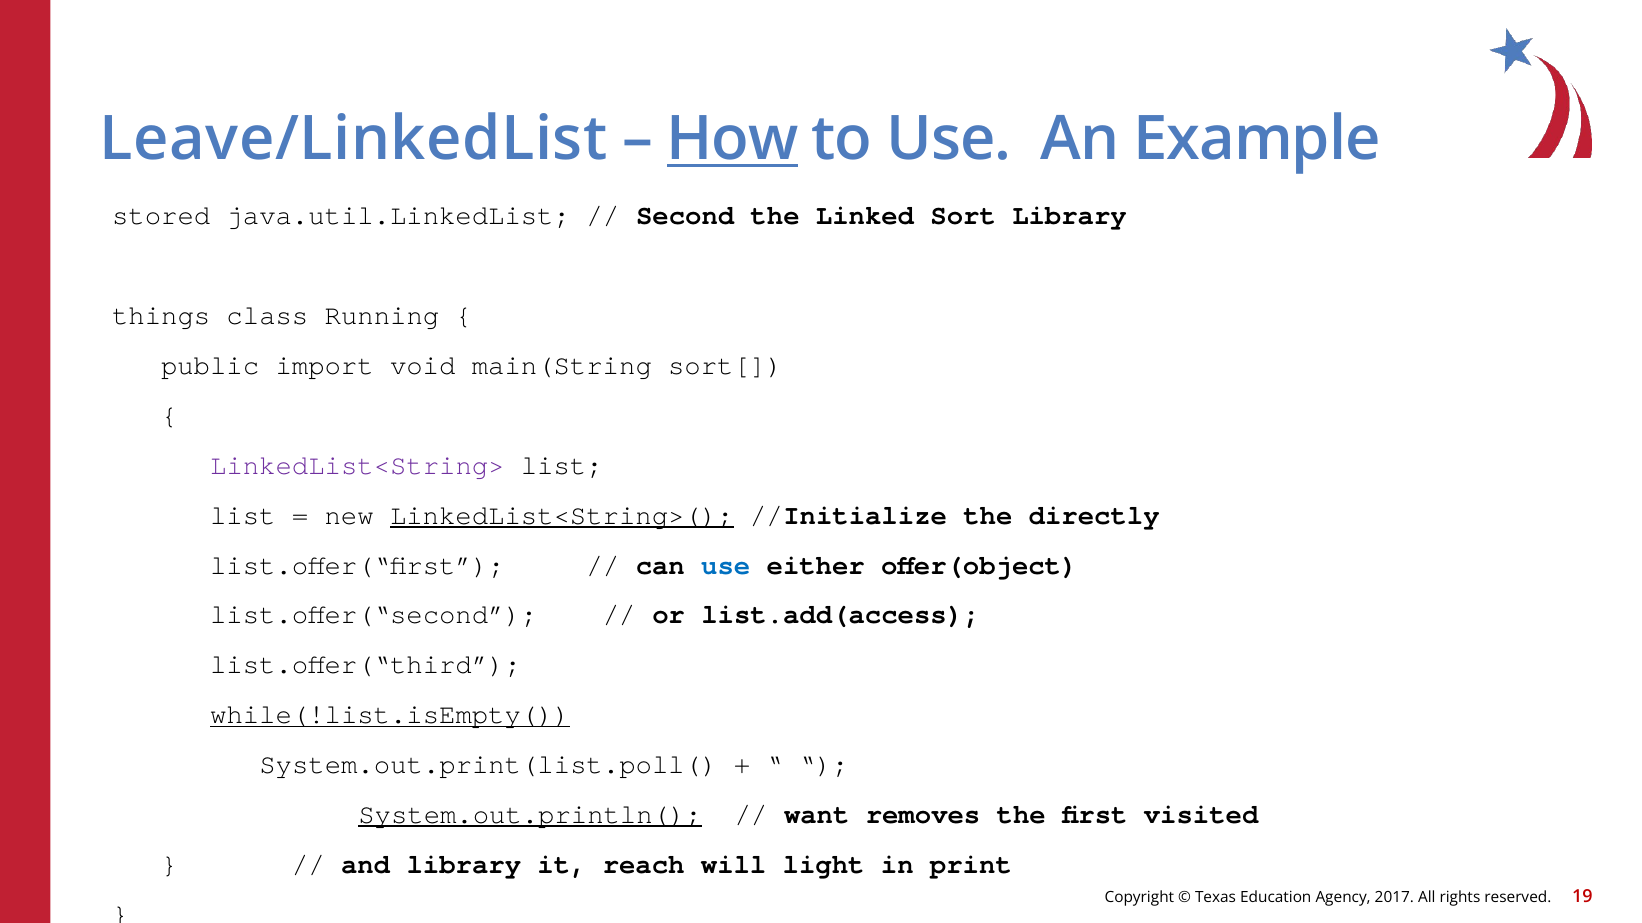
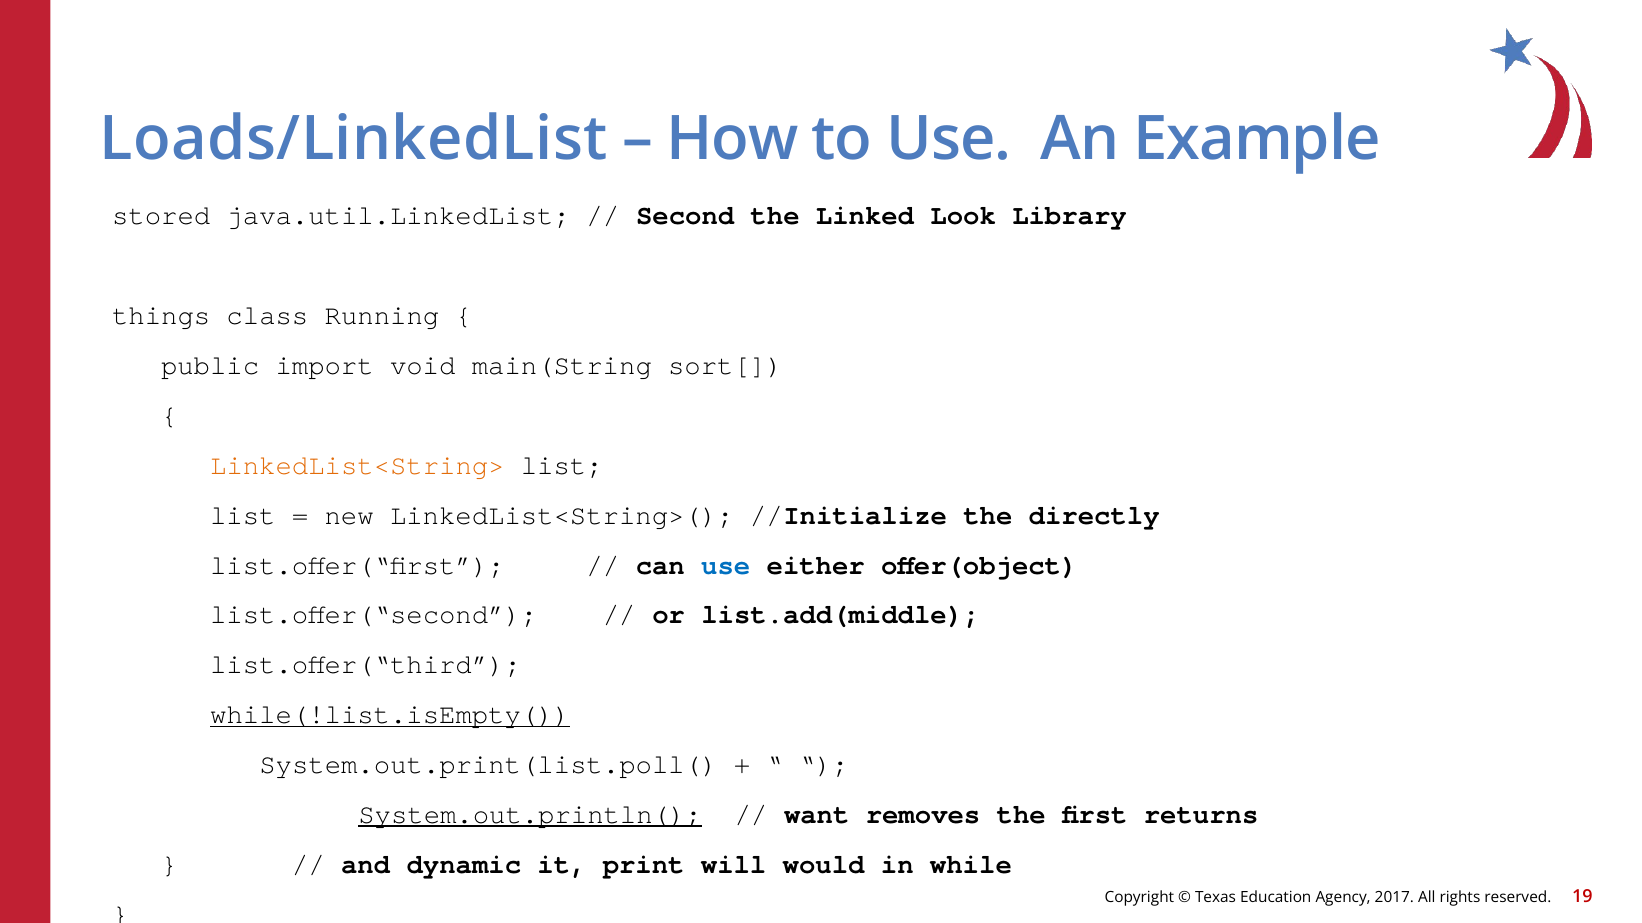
Leave/LinkedList: Leave/LinkedList -> Loads/LinkedList
How underline: present -> none
Sort: Sort -> Look
LinkedList<String> colour: purple -> orange
LinkedList<String>( underline: present -> none
list.add(access: list.add(access -> list.add(middle
visited: visited -> returns
and library: library -> dynamic
reach: reach -> print
light: light -> would
print: print -> while
